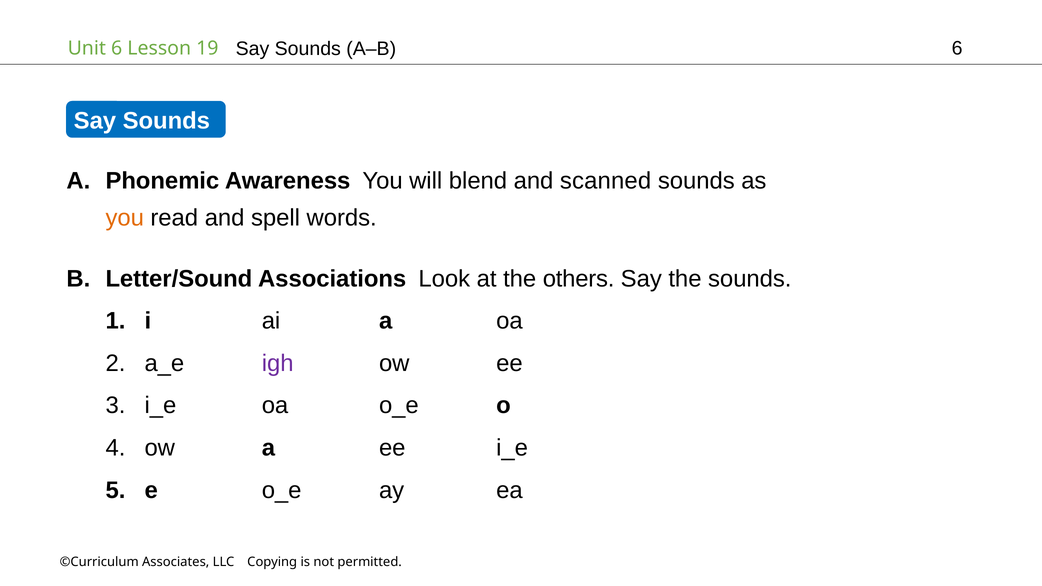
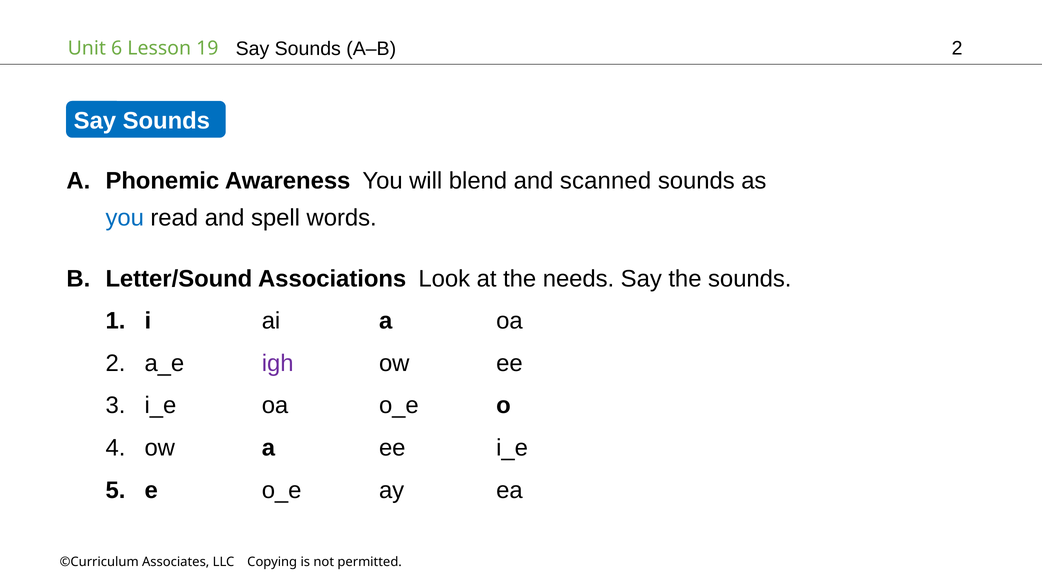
6 at (957, 48): 6 -> 2
you at (125, 218) colour: orange -> blue
others: others -> needs
